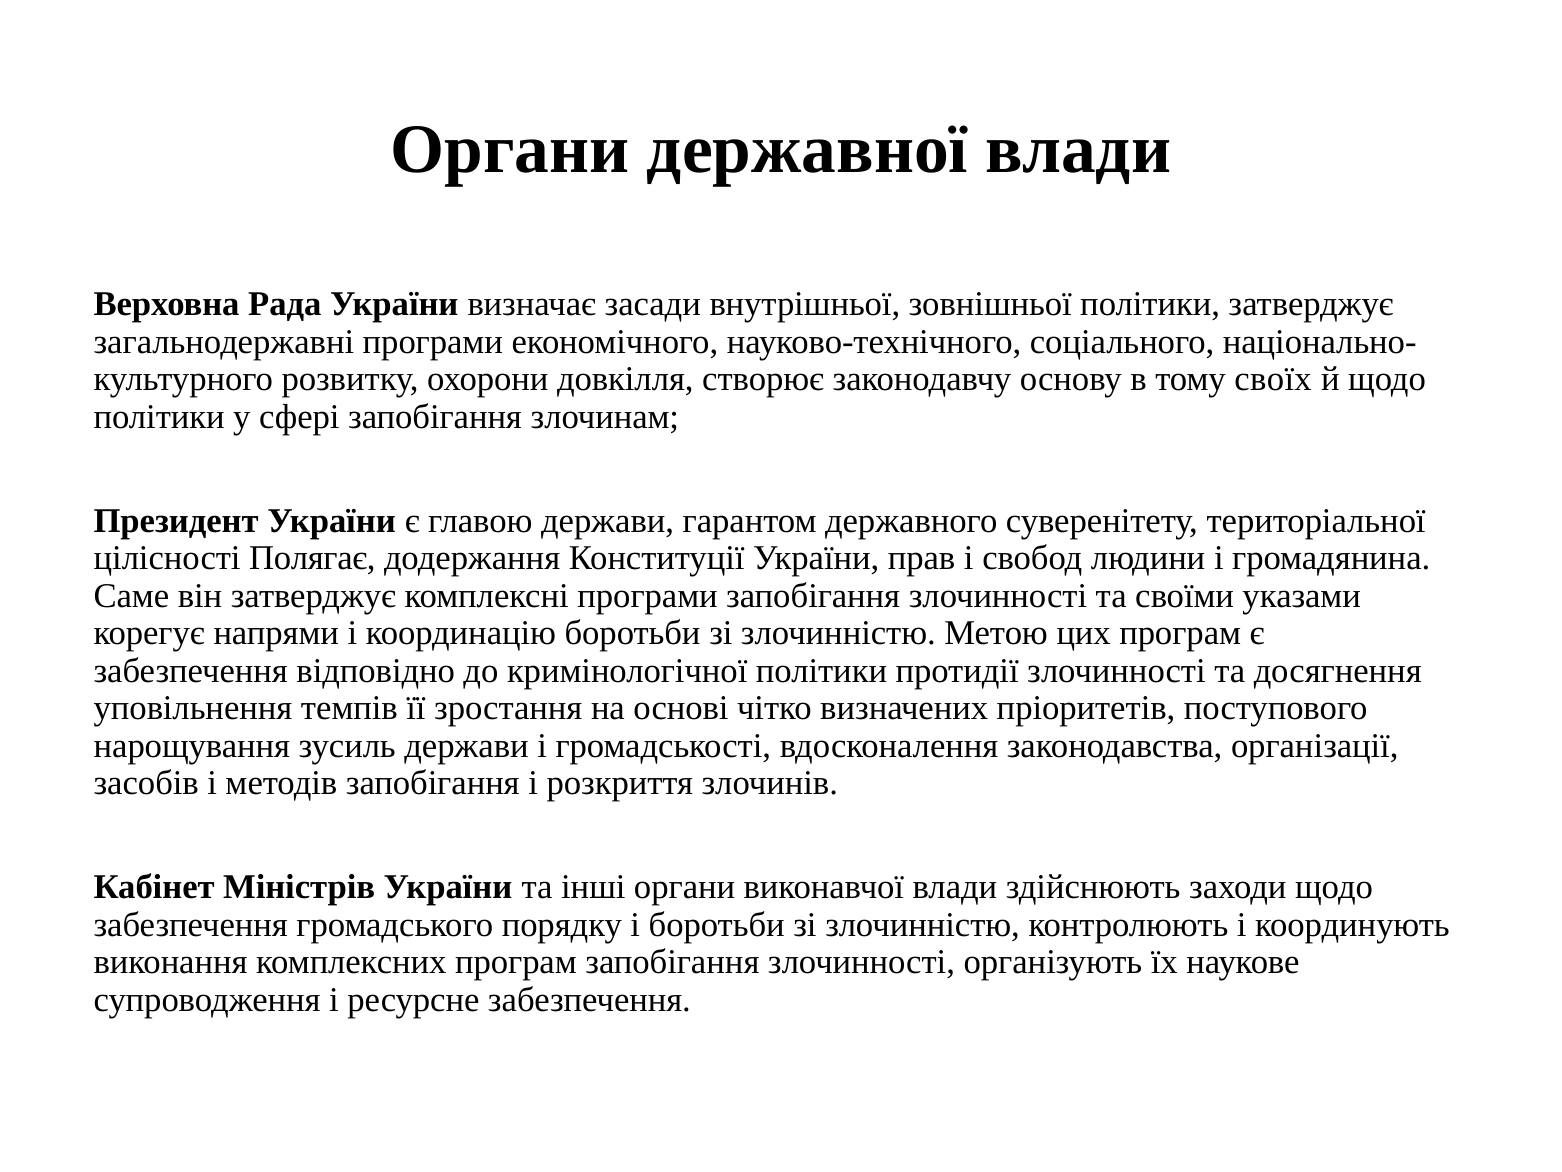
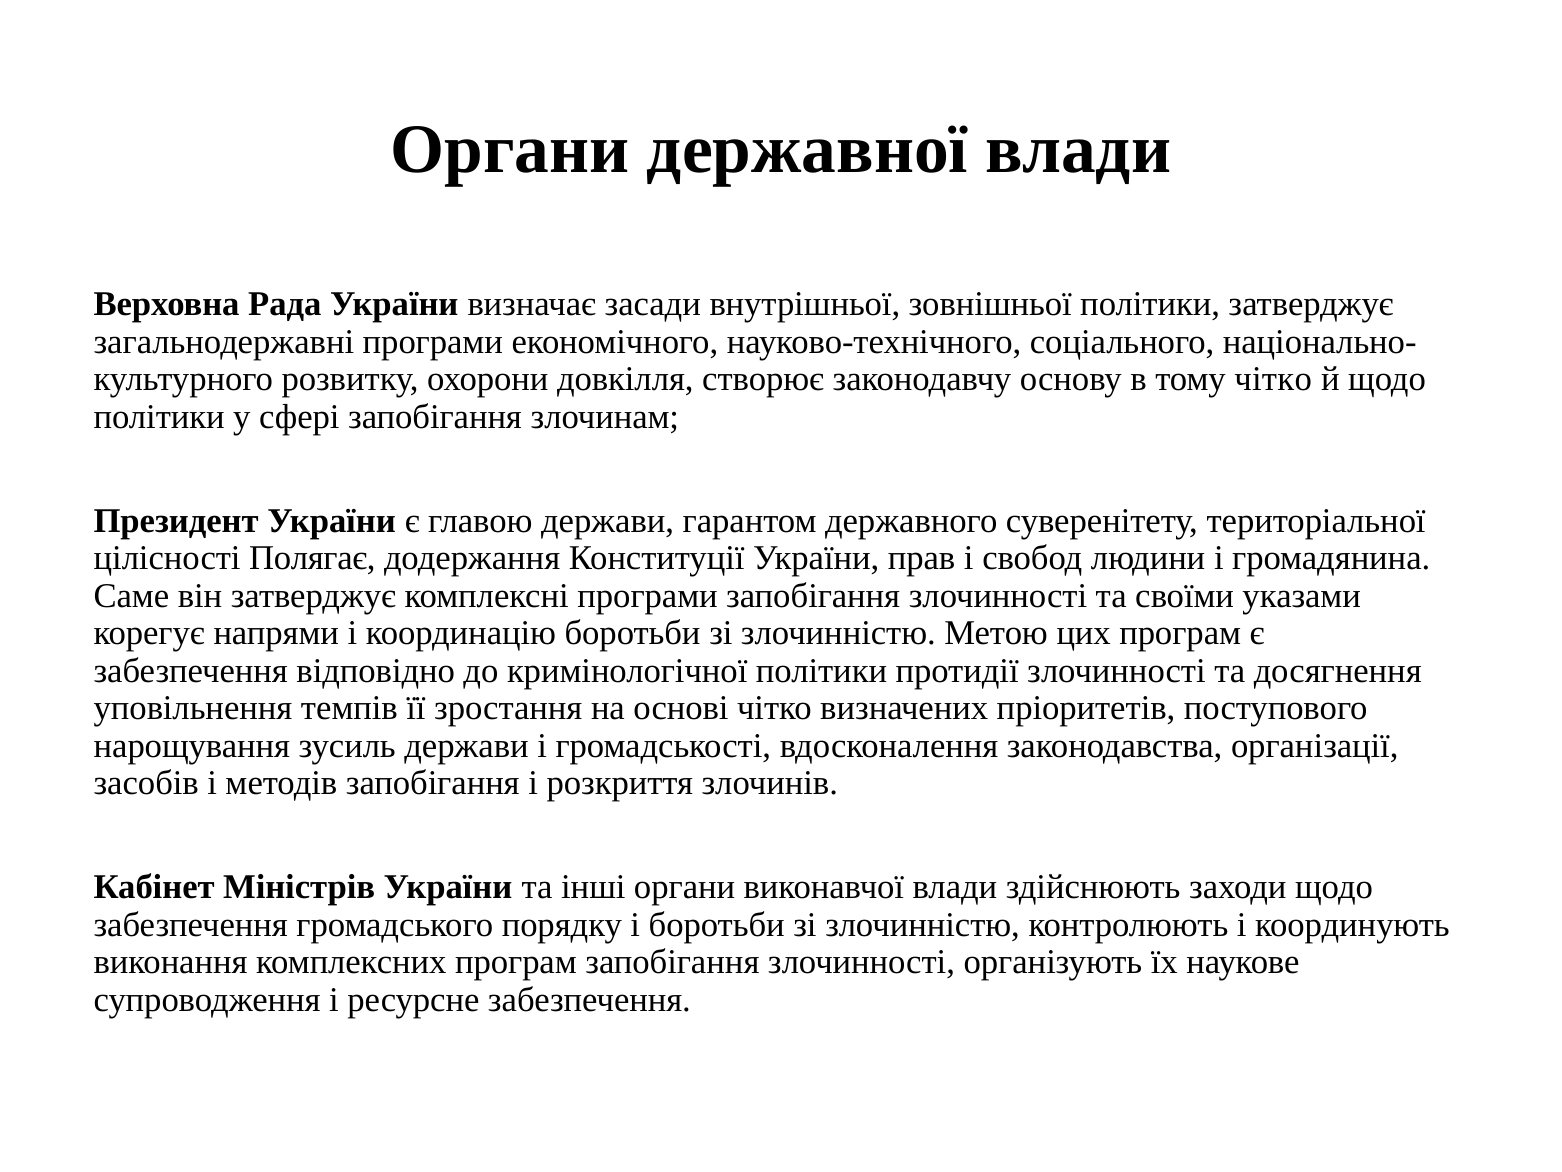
тому своїх: своїх -> чітко
